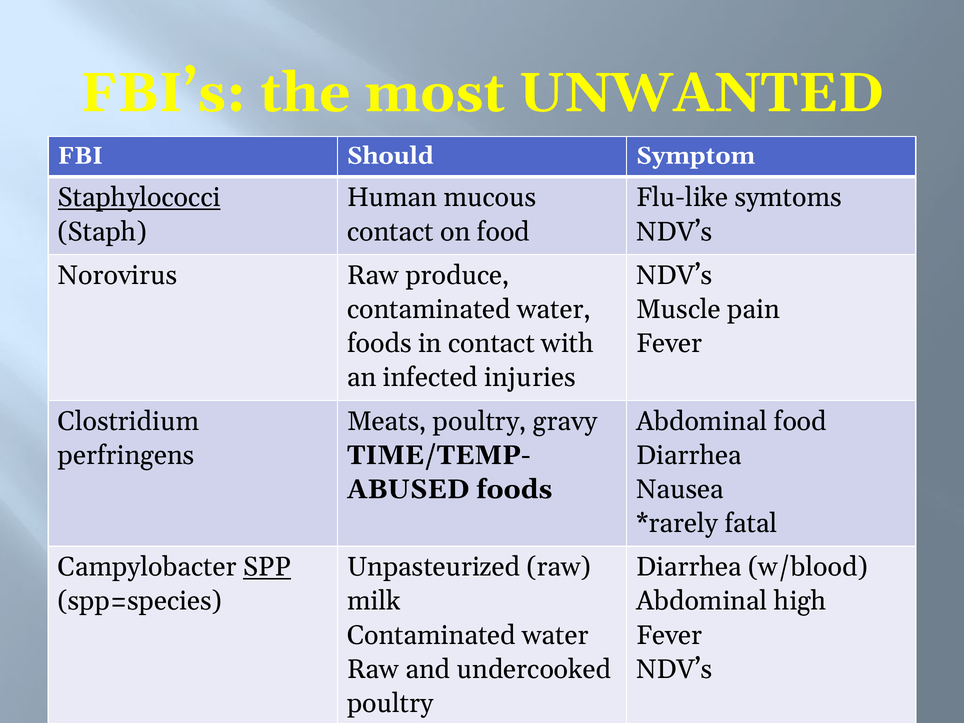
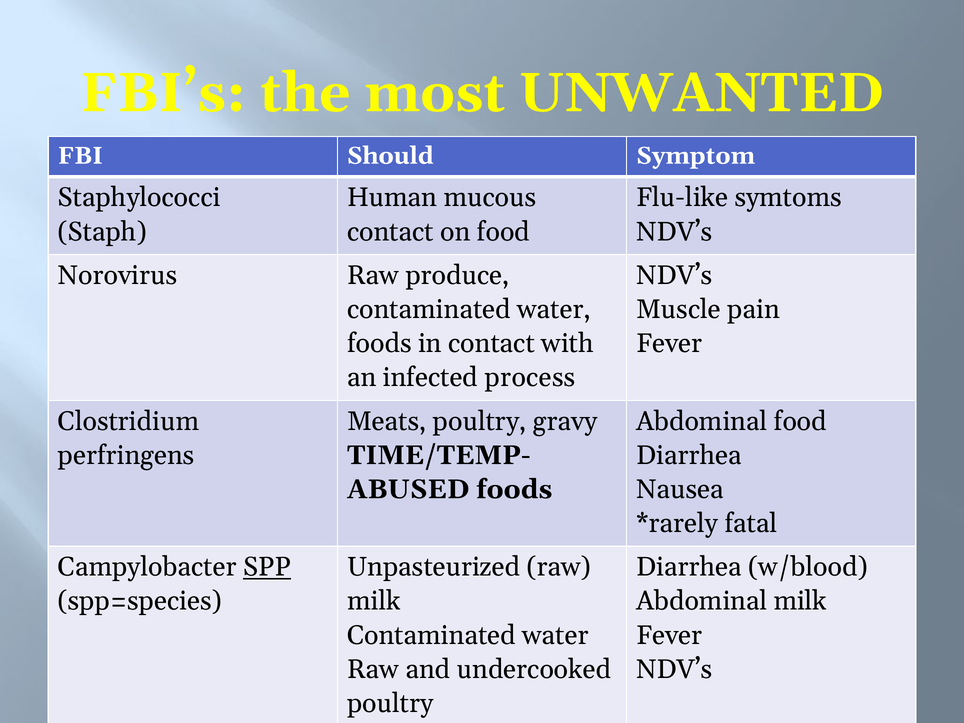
Staphylococci underline: present -> none
injuries: injuries -> process
Abdominal high: high -> milk
